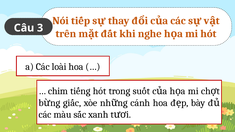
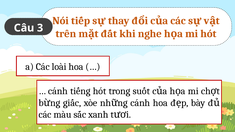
chim at (58, 91): chim -> cánh
